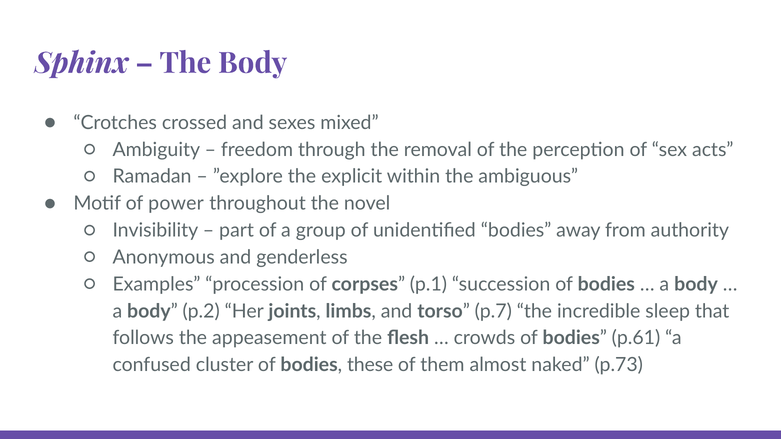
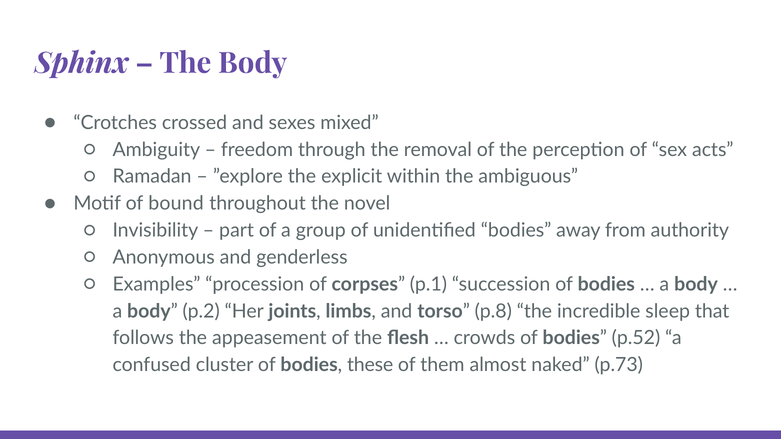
power: power -> bound
p.7: p.7 -> p.8
p.61: p.61 -> p.52
